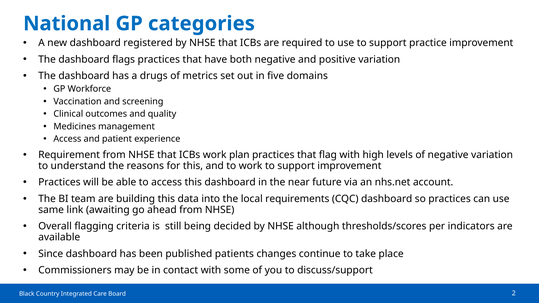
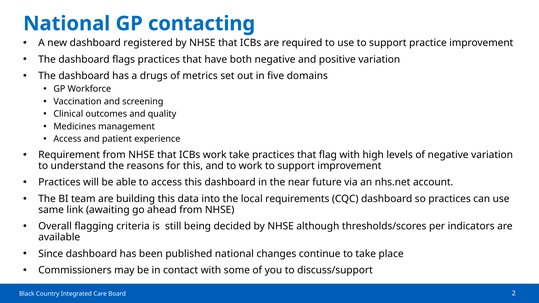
categories: categories -> contacting
work plan: plan -> take
published patients: patients -> national
